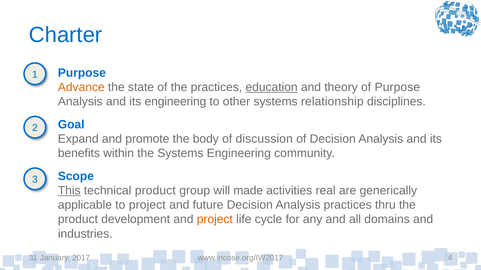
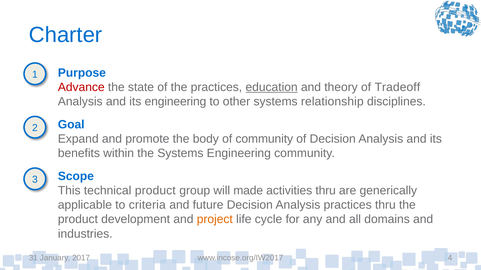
Advance colour: orange -> red
of Purpose: Purpose -> Tradeoff
of discussion: discussion -> community
This underline: present -> none
activities real: real -> thru
to project: project -> criteria
